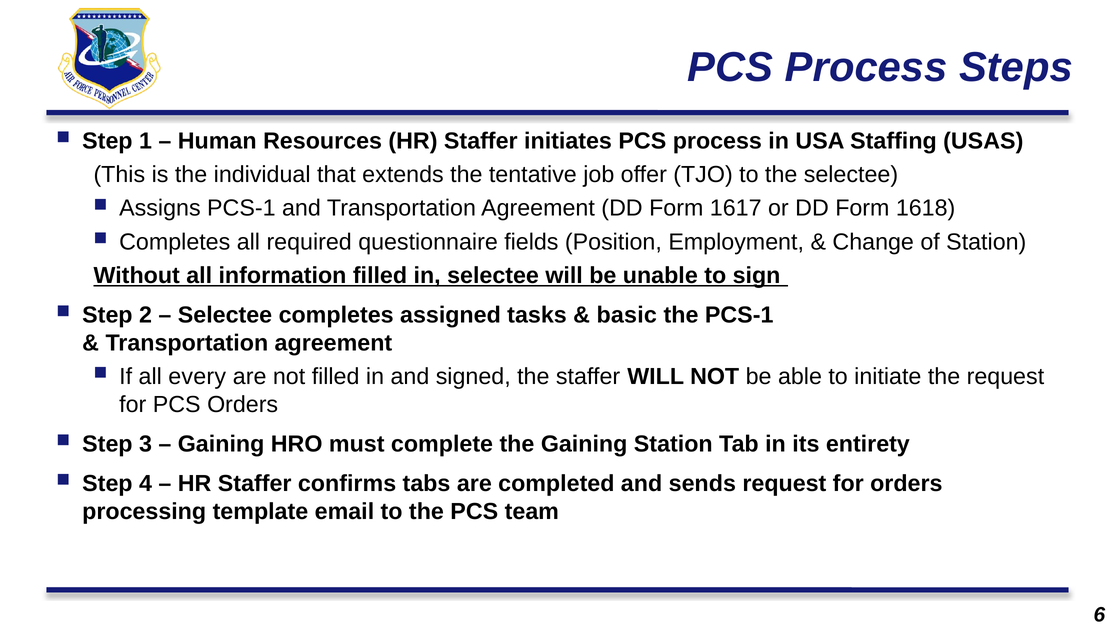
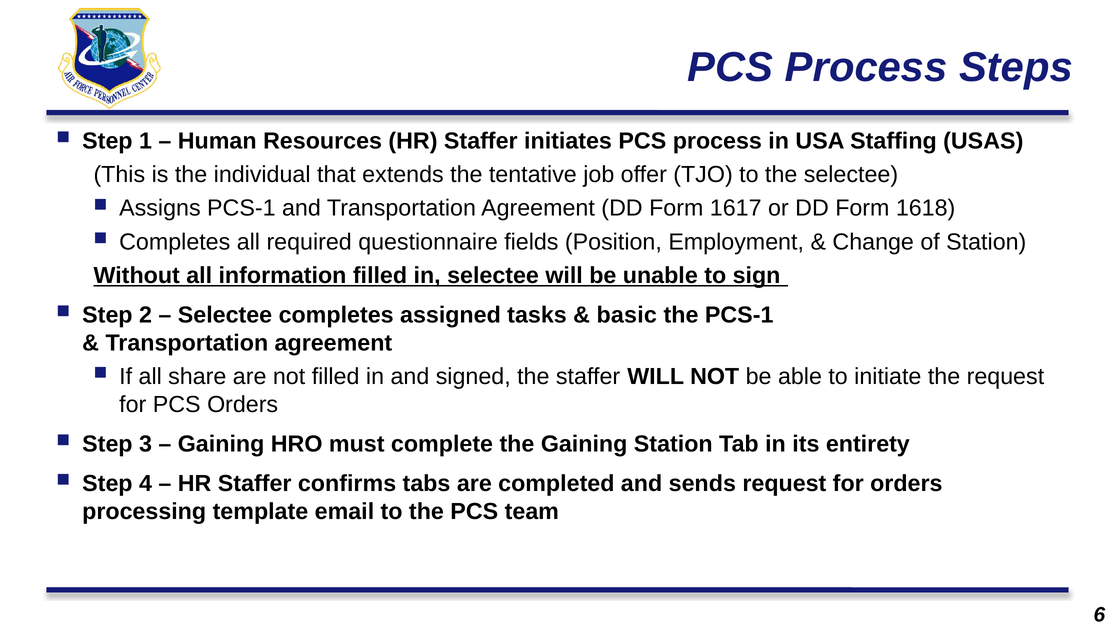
every: every -> share
